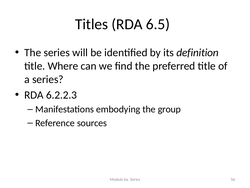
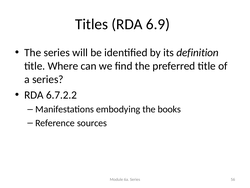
6.5: 6.5 -> 6.9
6.2.2.3: 6.2.2.3 -> 6.7.2.2
group: group -> books
